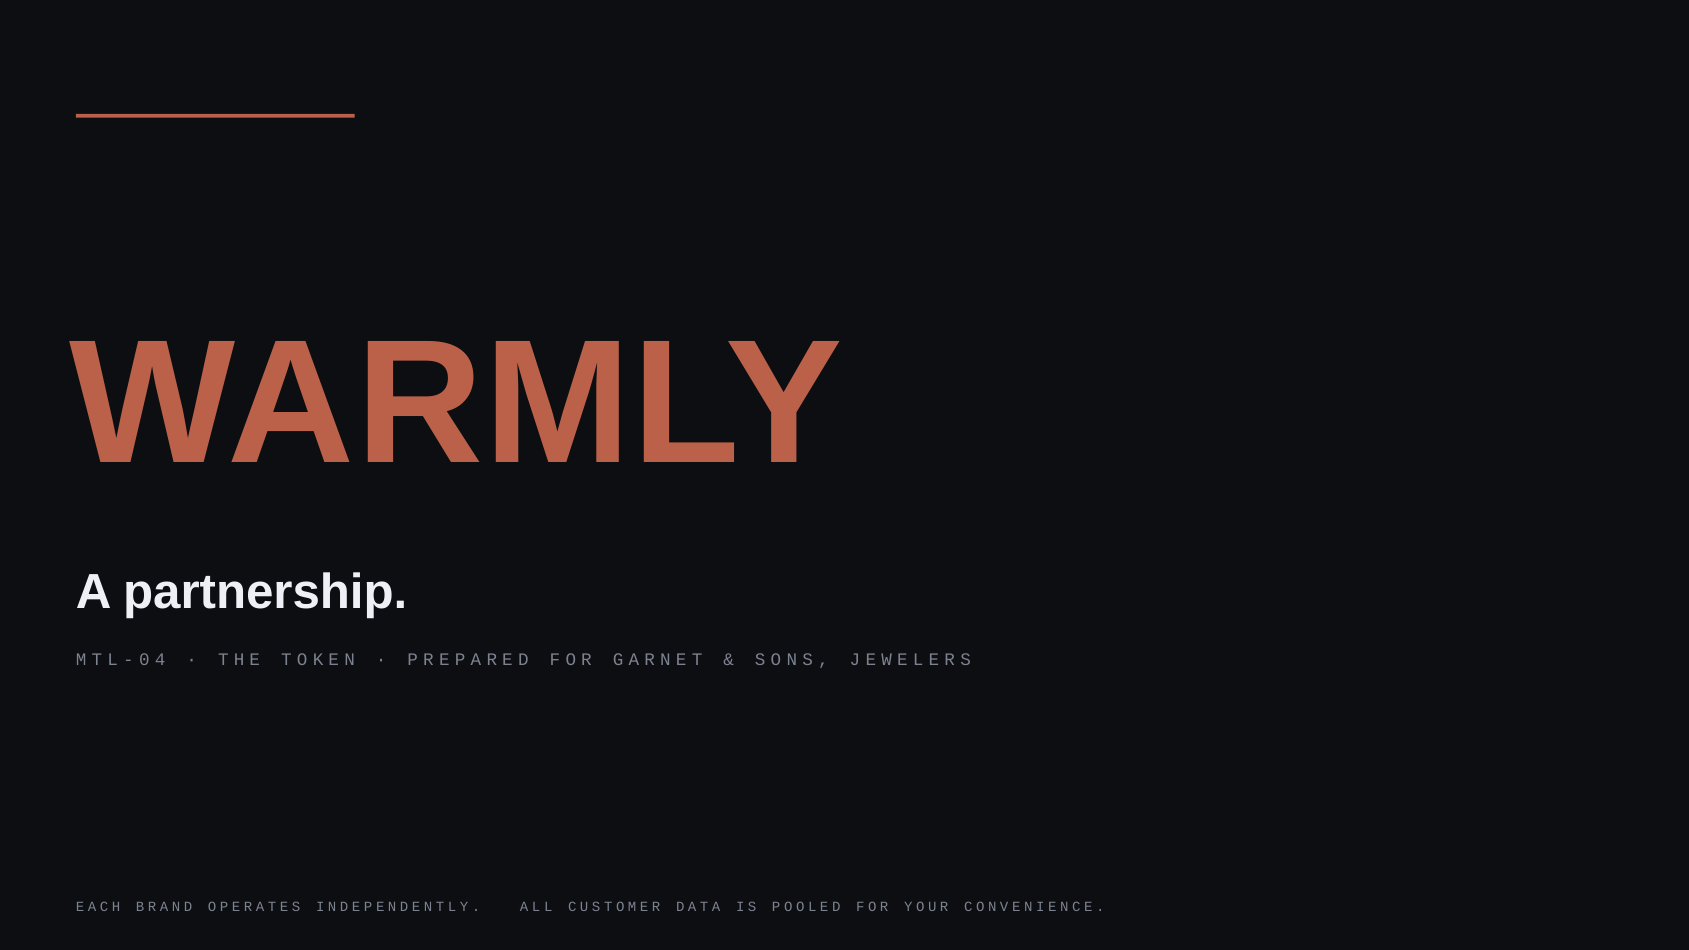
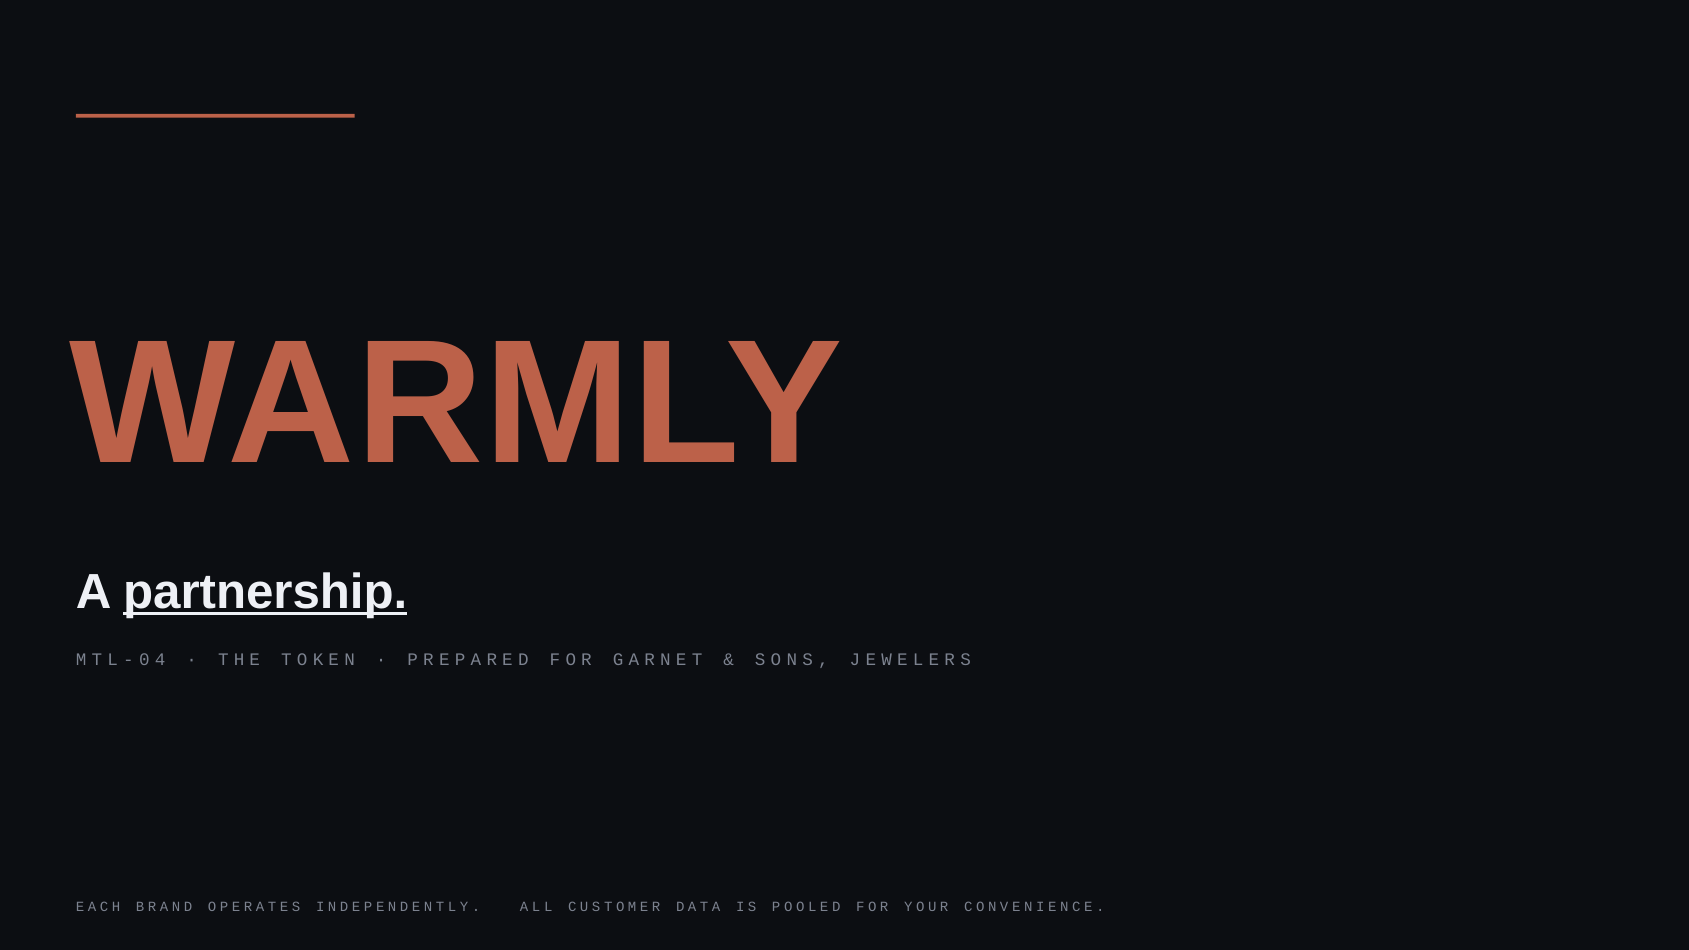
partnership underline: none -> present
